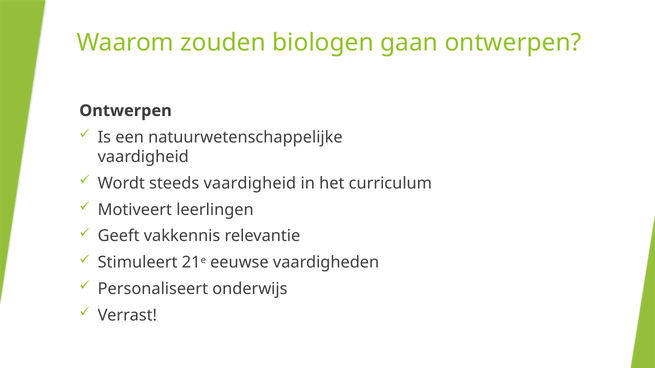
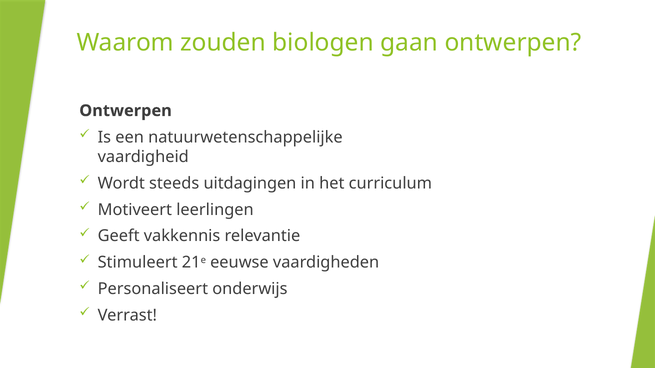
steeds vaardigheid: vaardigheid -> uitdagingen
